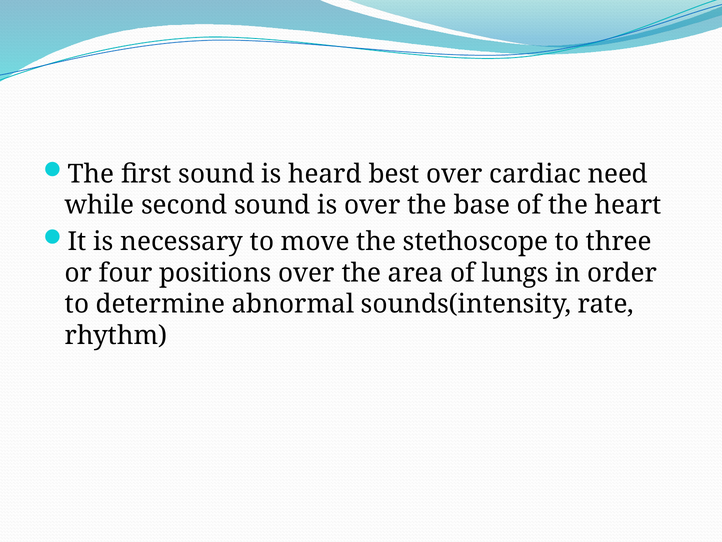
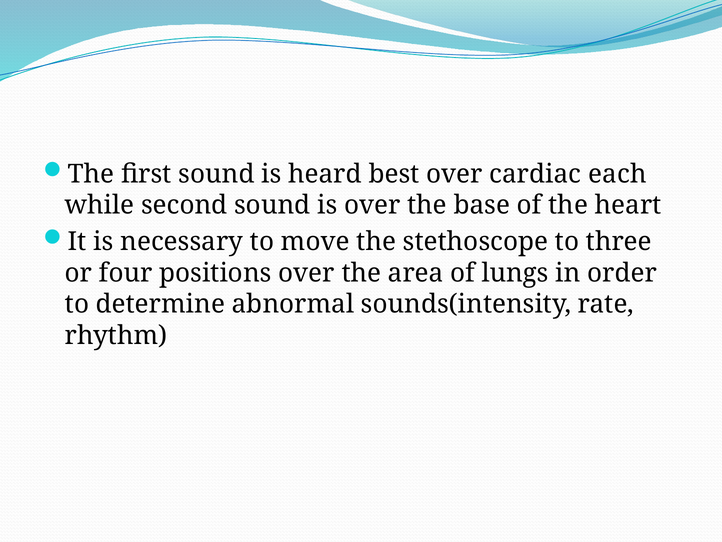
need: need -> each
